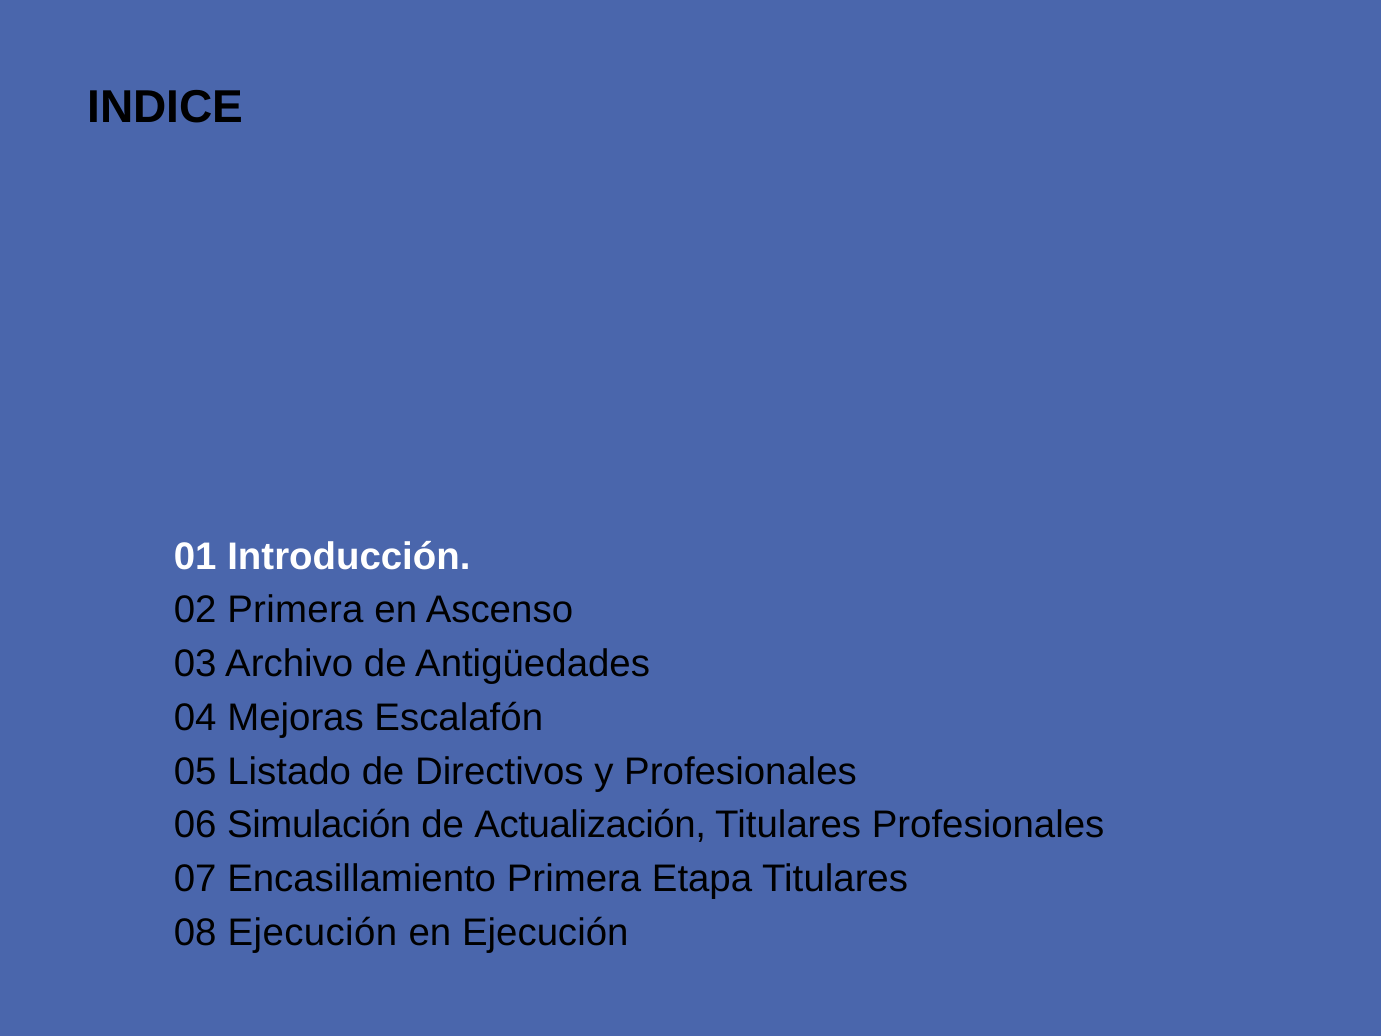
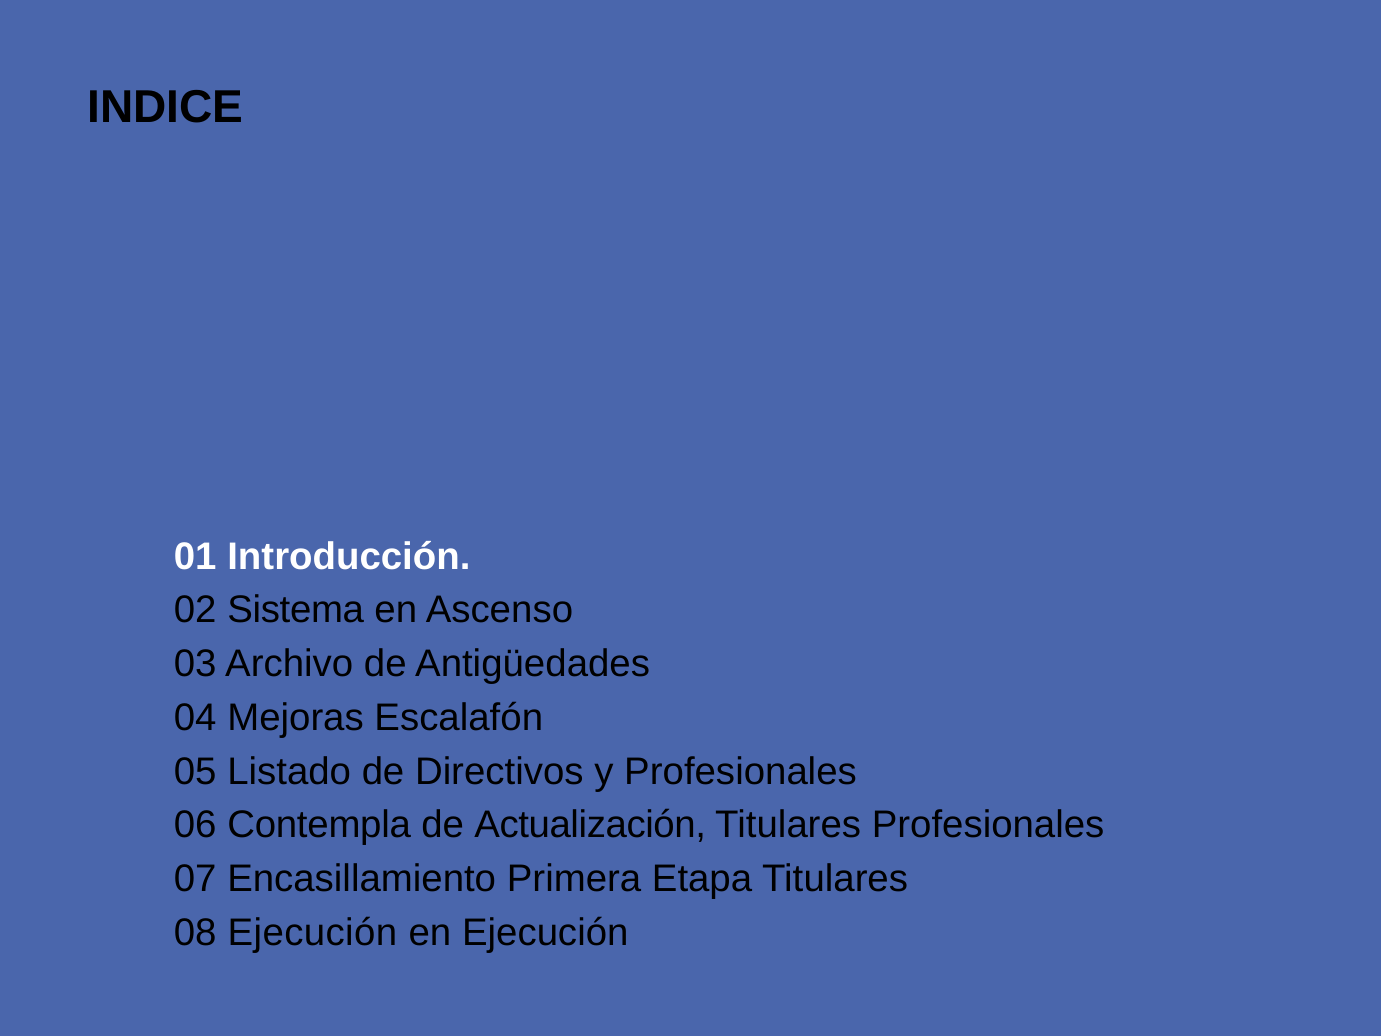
02 Primera: Primera -> Sistema
Simulación: Simulación -> Contempla
